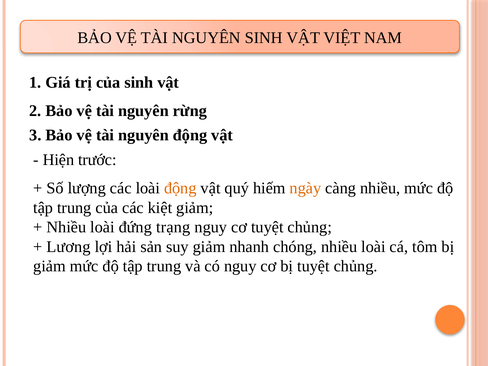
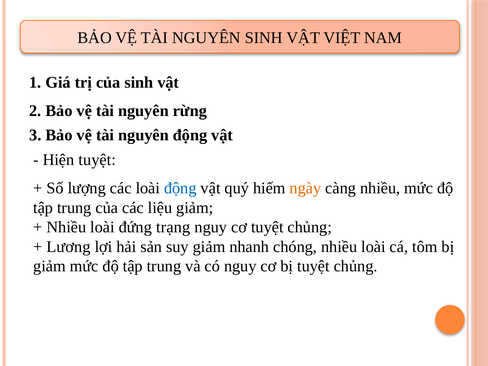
Hiện trước: trước -> tuyệt
động at (180, 188) colour: orange -> blue
kiệt: kiệt -> liệu
